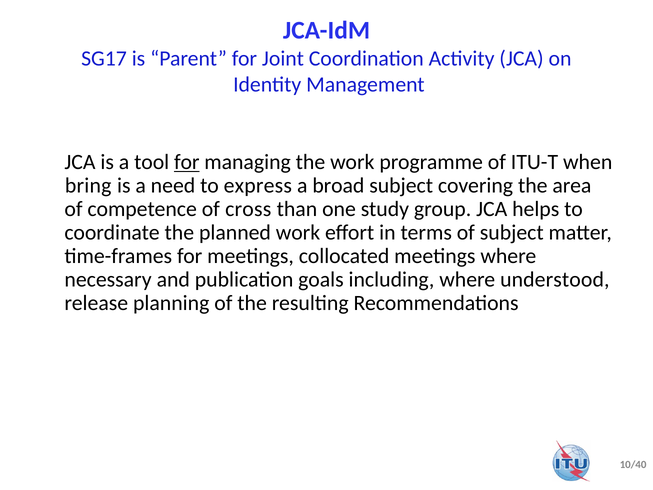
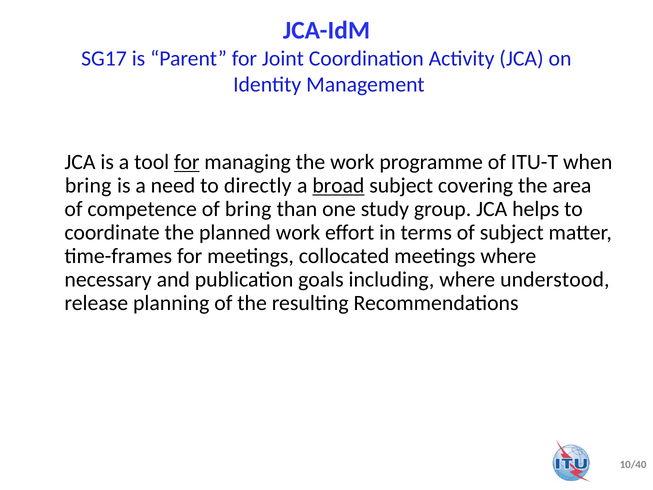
express: express -> directly
broad underline: none -> present
of cross: cross -> bring
